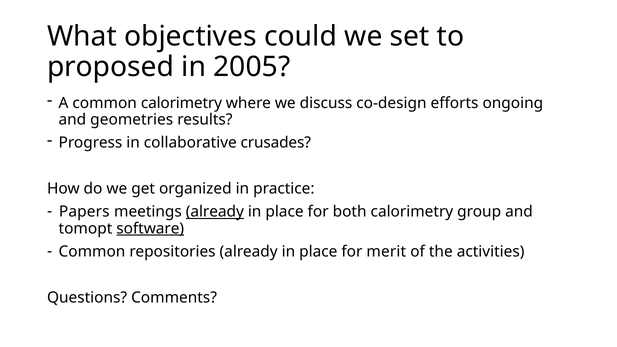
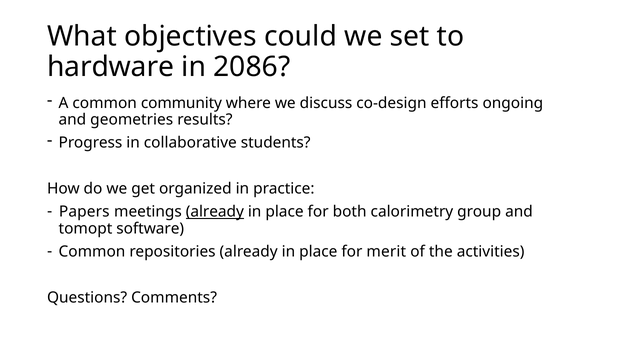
proposed: proposed -> hardware
2005: 2005 -> 2086
common calorimetry: calorimetry -> community
crusades: crusades -> students
software underline: present -> none
